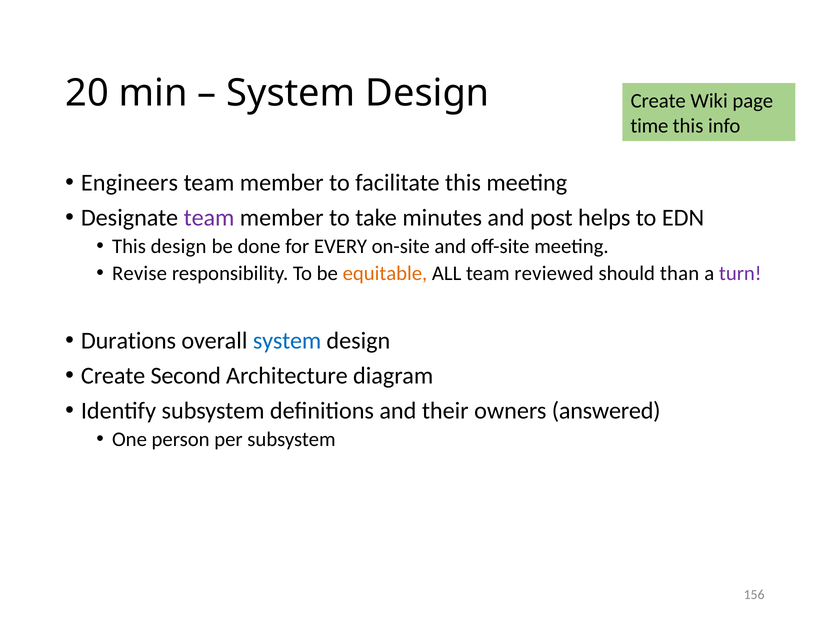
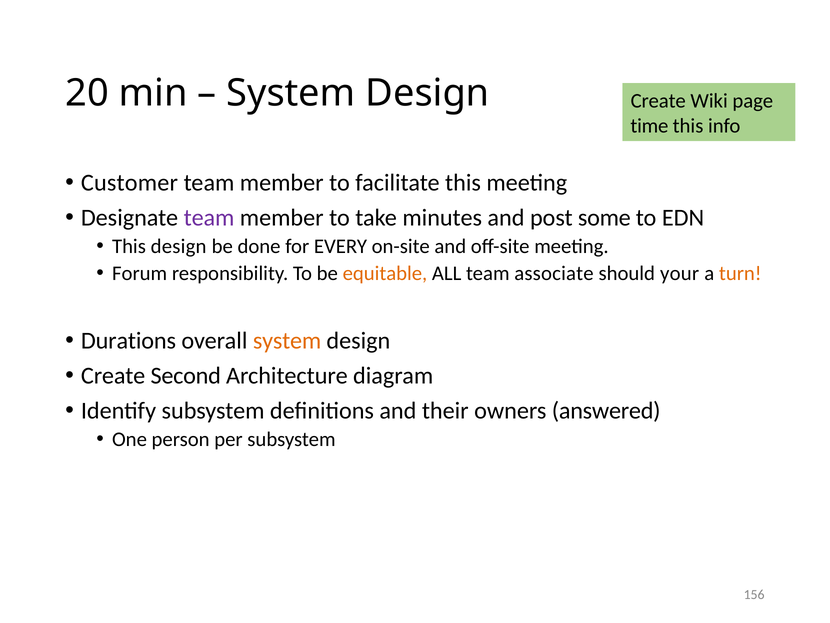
Engineers: Engineers -> Customer
helps: helps -> some
Revise: Revise -> Forum
reviewed: reviewed -> associate
than: than -> your
turn colour: purple -> orange
system at (287, 341) colour: blue -> orange
